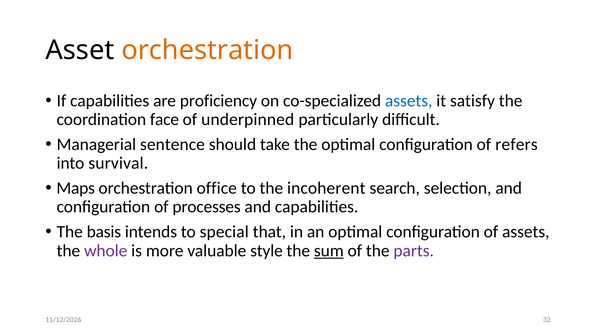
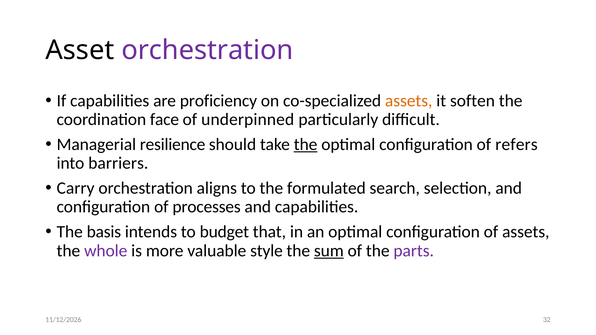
orchestration at (207, 50) colour: orange -> purple
assets at (409, 101) colour: blue -> orange
satisfy: satisfy -> soften
sentence: sentence -> resilience
the at (306, 145) underline: none -> present
survival: survival -> barriers
Maps: Maps -> Carry
office: office -> aligns
incoherent: incoherent -> formulated
special: special -> budget
